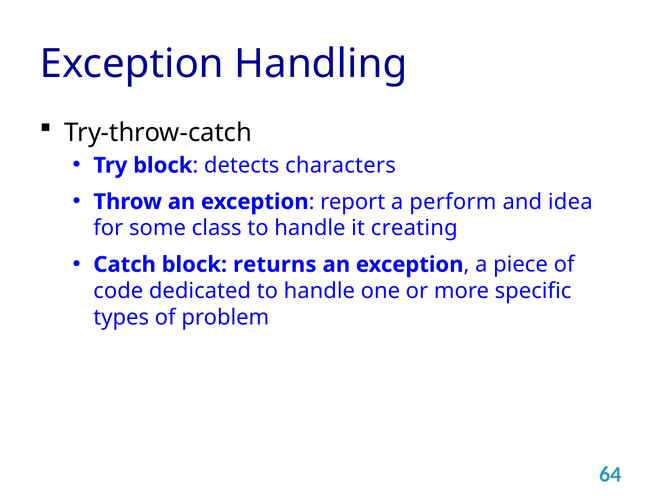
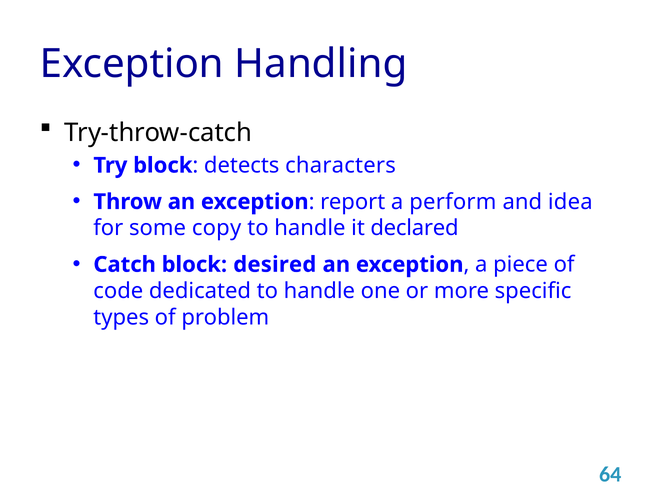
class: class -> copy
creating: creating -> declared
returns: returns -> desired
